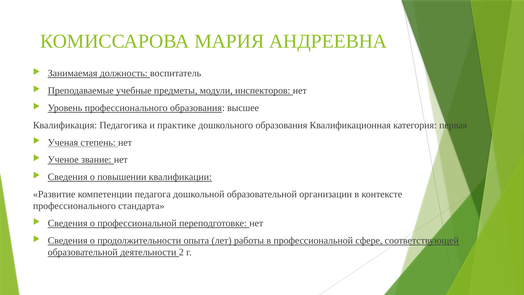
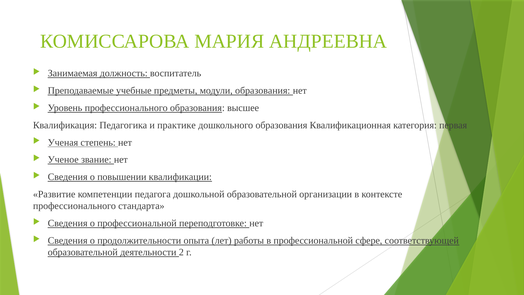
модули инспекторов: инспекторов -> образования
